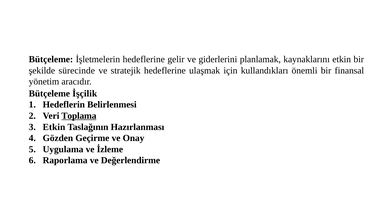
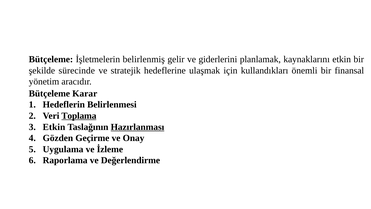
İşletmelerin hedeflerine: hedeflerine -> belirlenmiş
İşçilik: İşçilik -> Karar
Hazırlanması underline: none -> present
